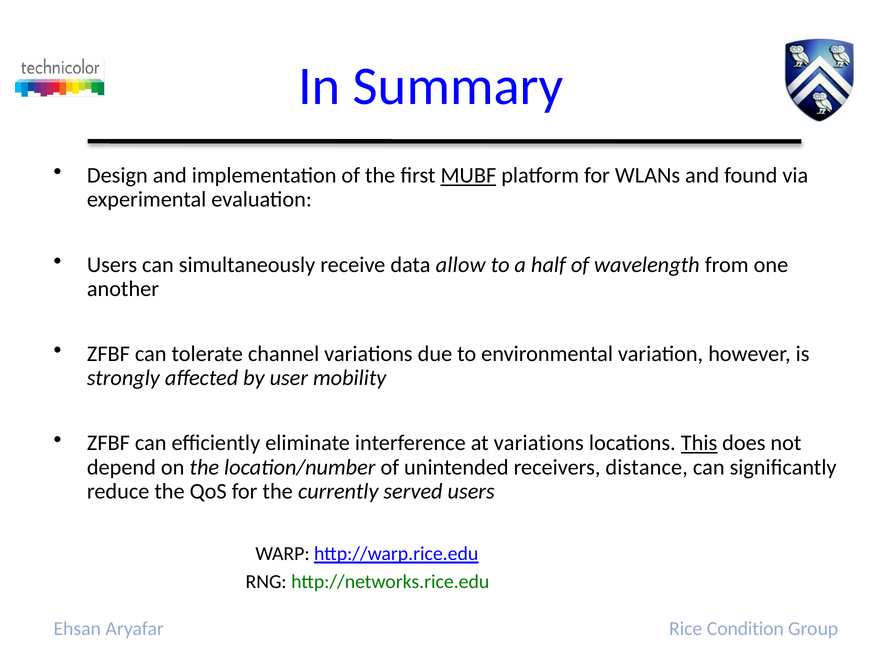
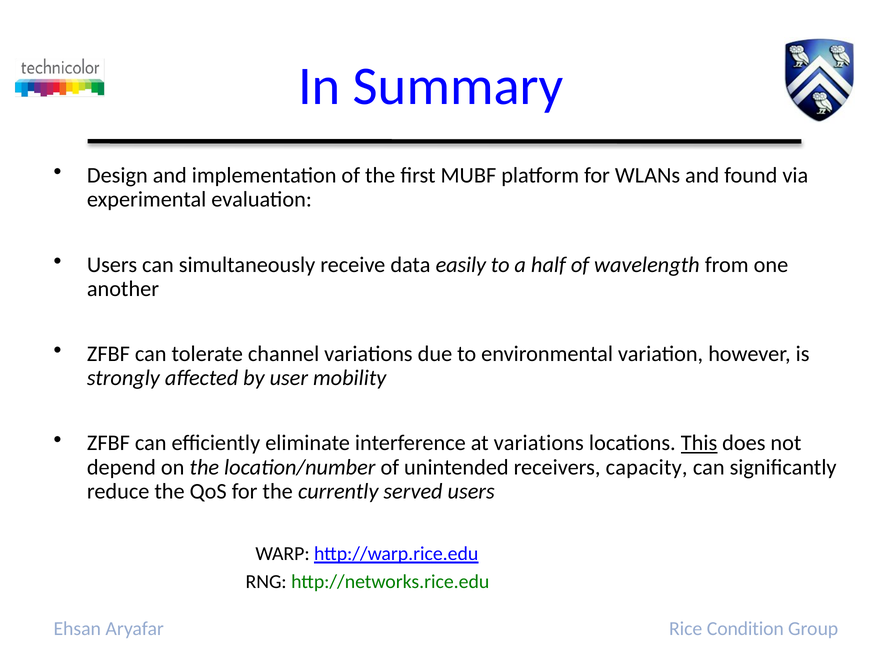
MUBF underline: present -> none
allow: allow -> easily
distance: distance -> capacity
